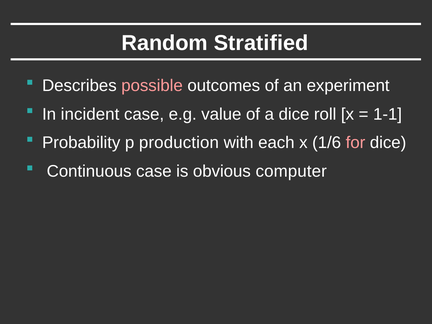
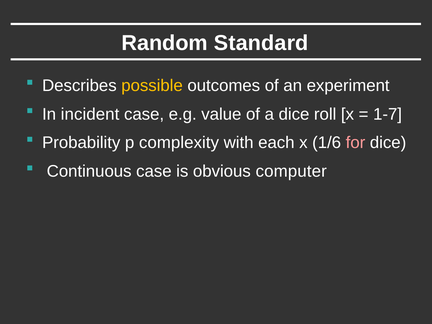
Stratified: Stratified -> Standard
possible colour: pink -> yellow
1-1: 1-1 -> 1-7
production: production -> complexity
